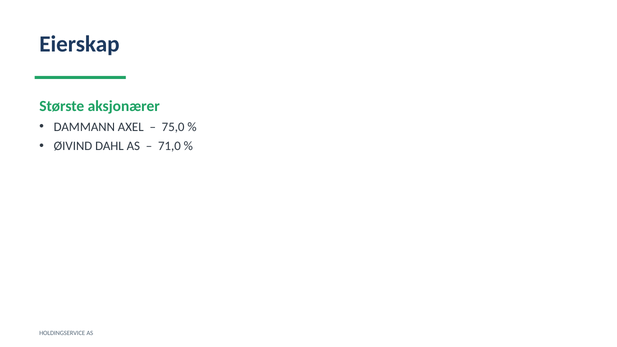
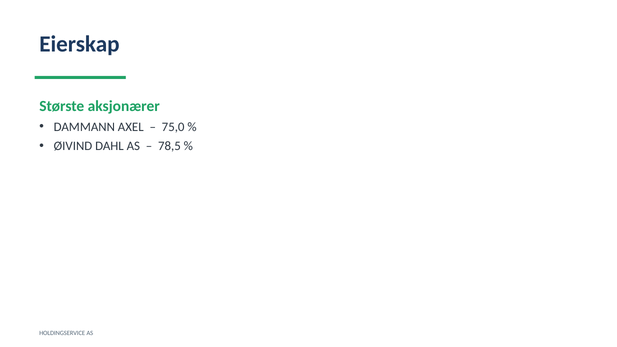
71,0: 71,0 -> 78,5
